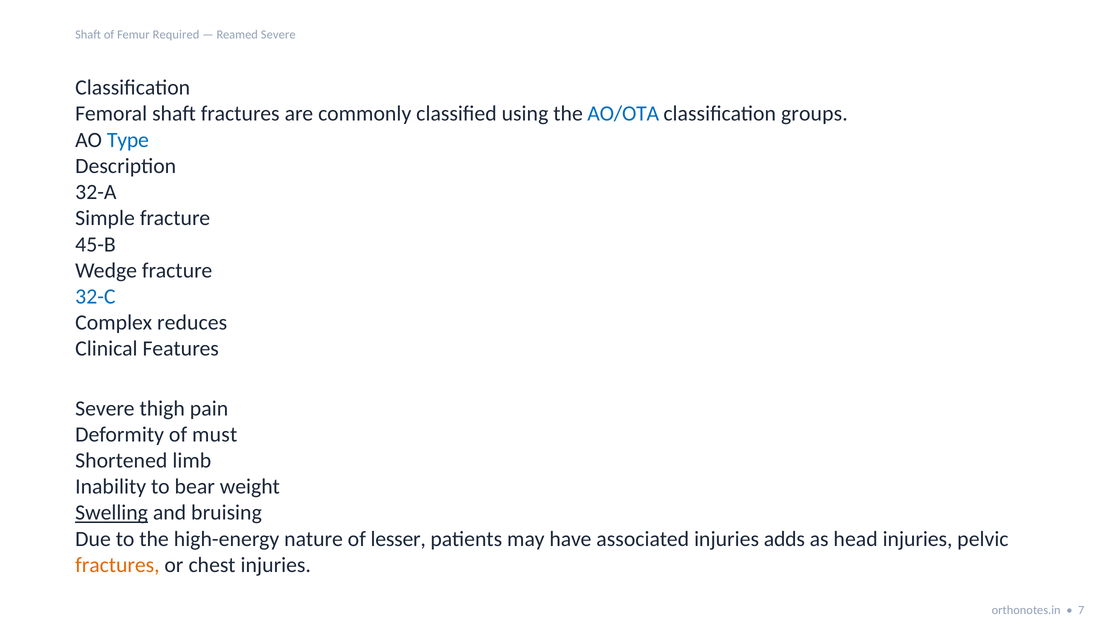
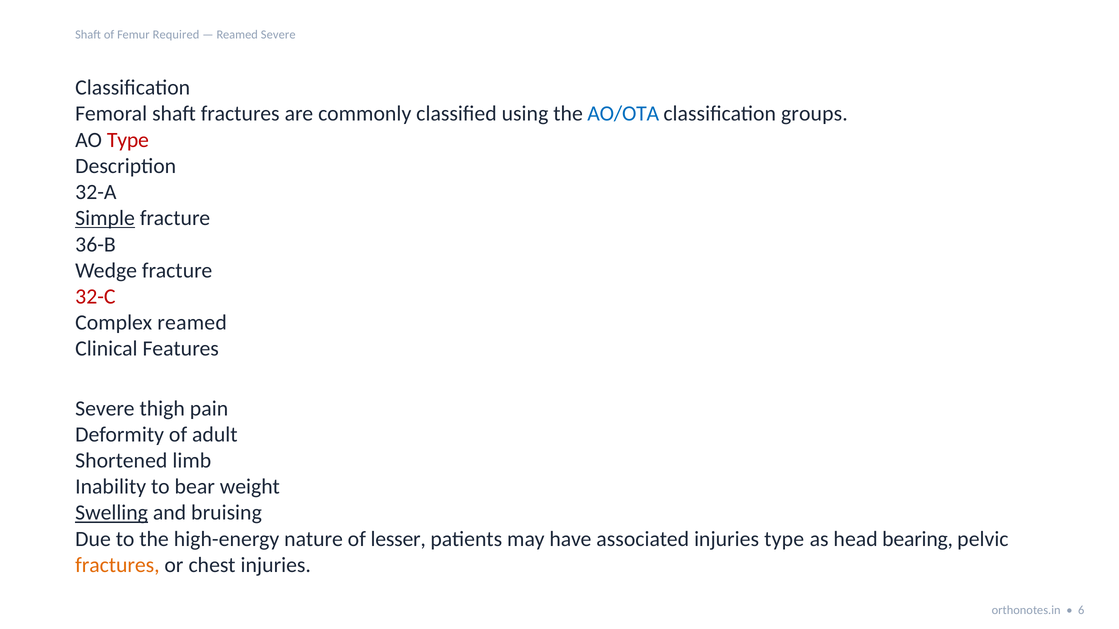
Type at (128, 140) colour: blue -> red
Simple underline: none -> present
45-B: 45-B -> 36-B
32-C colour: blue -> red
Complex reduces: reduces -> reamed
must: must -> adult
injuries adds: adds -> type
head injuries: injuries -> bearing
7: 7 -> 6
